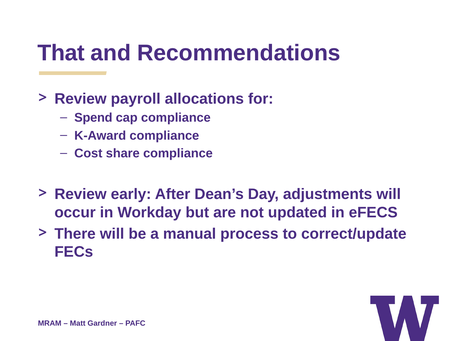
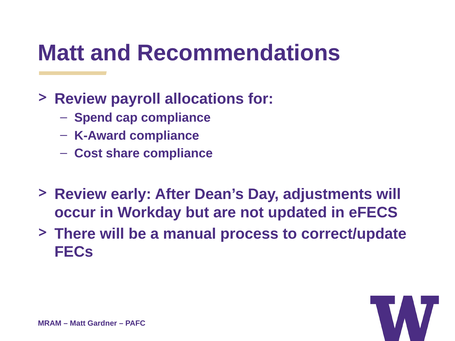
That at (61, 53): That -> Matt
